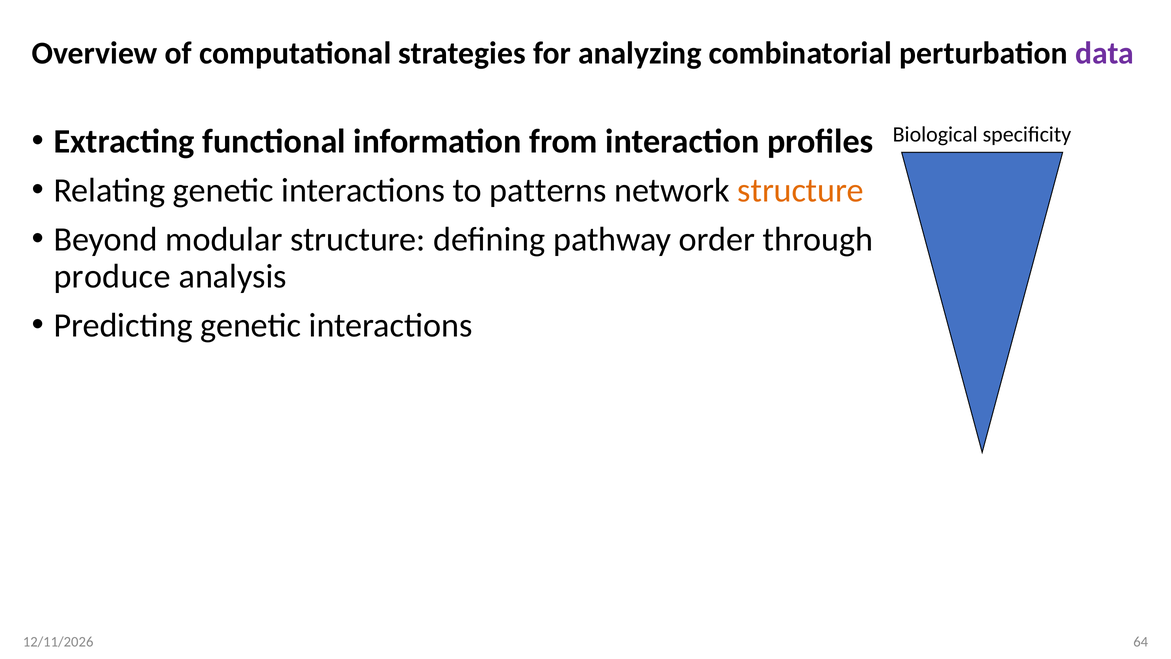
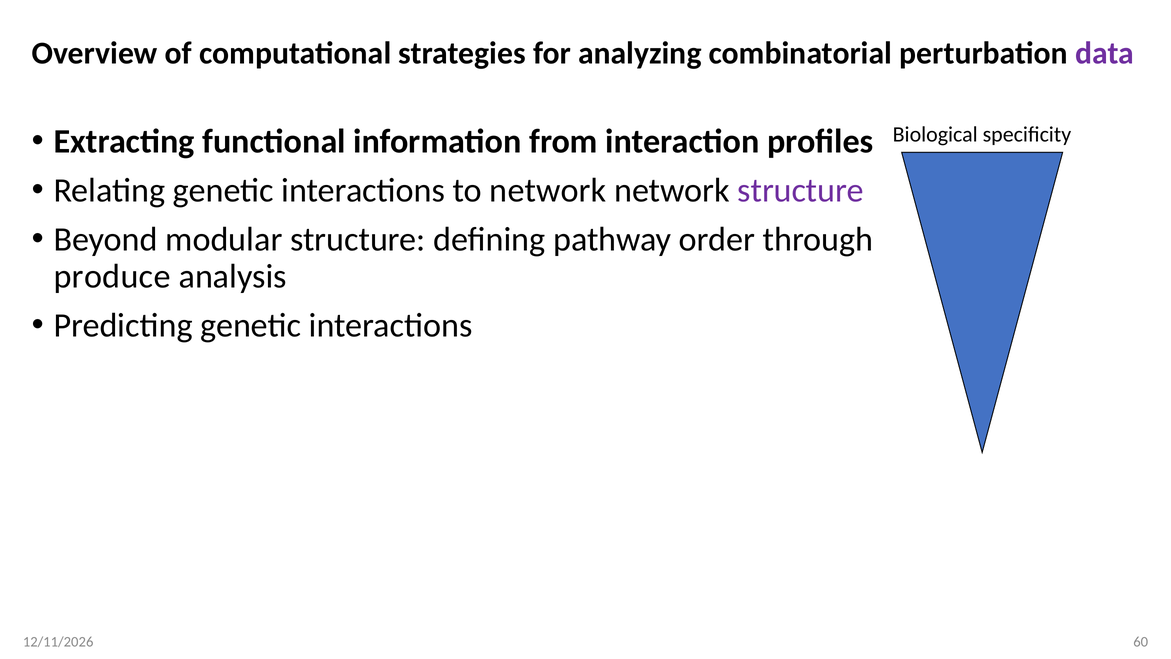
to patterns: patterns -> network
structure at (801, 190) colour: orange -> purple
64: 64 -> 60
